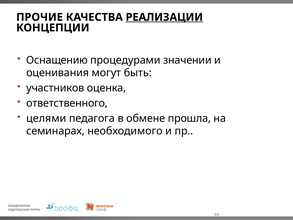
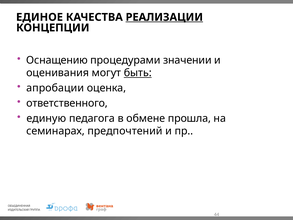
ПРОЧИЕ: ПРОЧИЕ -> ЕДИНОЕ
быть underline: none -> present
участников: участников -> апробации
целями: целями -> единую
необходимого: необходимого -> предпочтений
